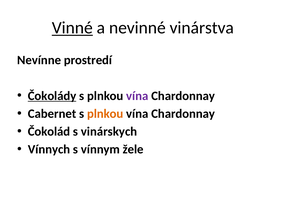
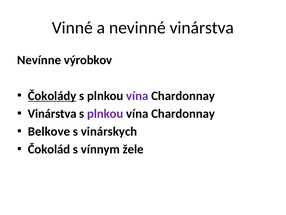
Vinné underline: present -> none
prostredí: prostredí -> výrobkov
Cabernet at (52, 113): Cabernet -> Vinárstva
plnkou at (105, 113) colour: orange -> purple
Čokolád: Čokolád -> Belkove
Vínnych: Vínnych -> Čokolád
